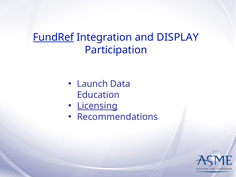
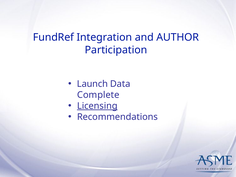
FundRef underline: present -> none
DISPLAY: DISPLAY -> AUTHOR
Education: Education -> Complete
